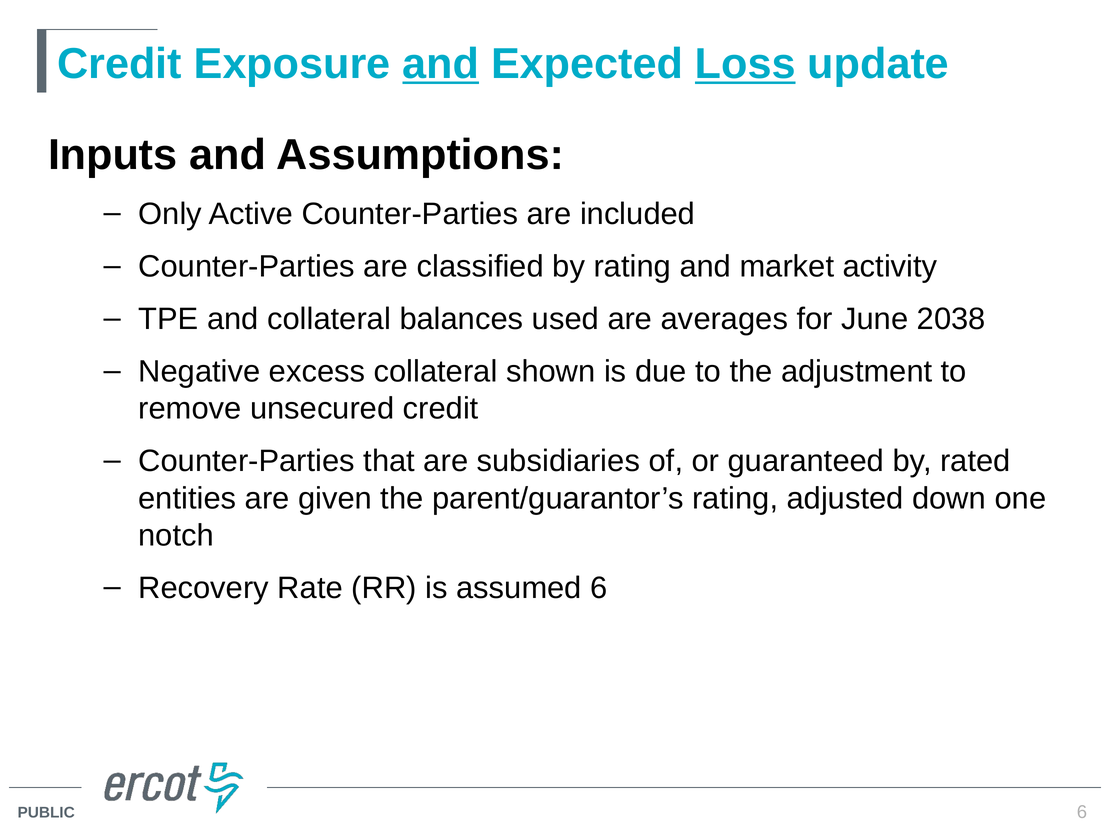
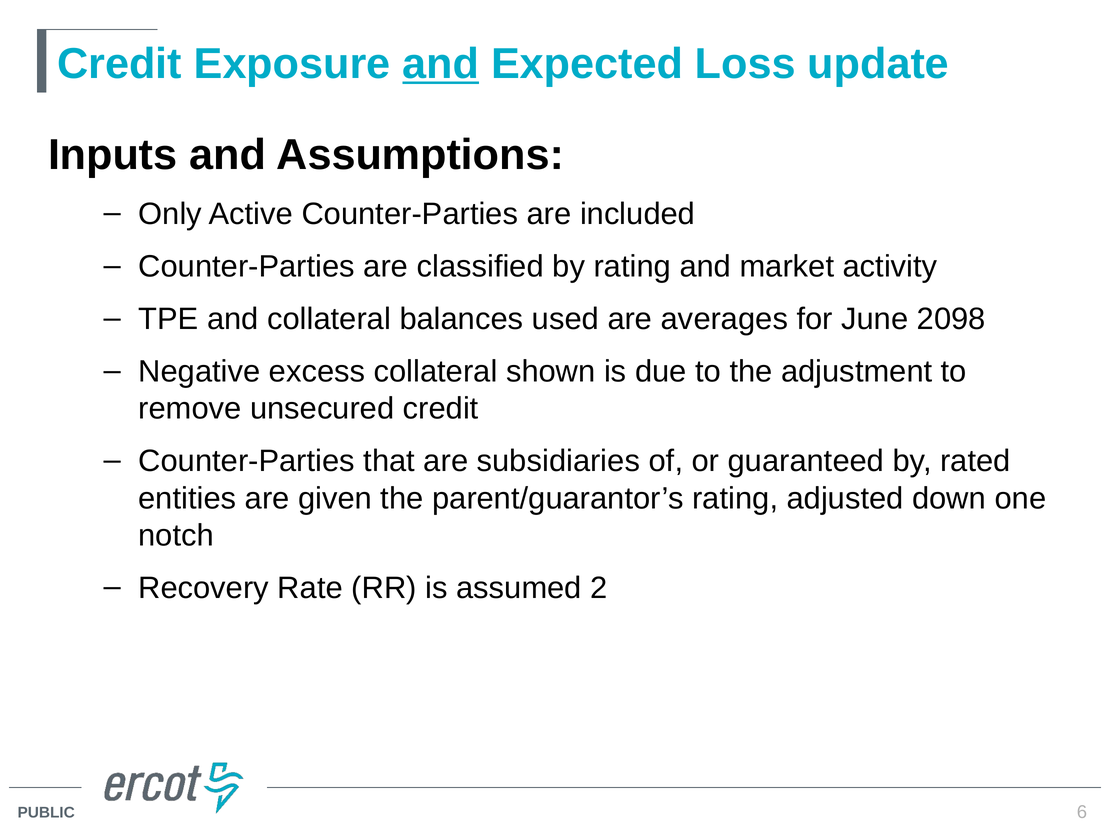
Loss underline: present -> none
2038: 2038 -> 2098
assumed 6: 6 -> 2
